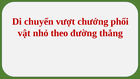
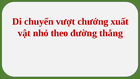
phối: phối -> xuất
